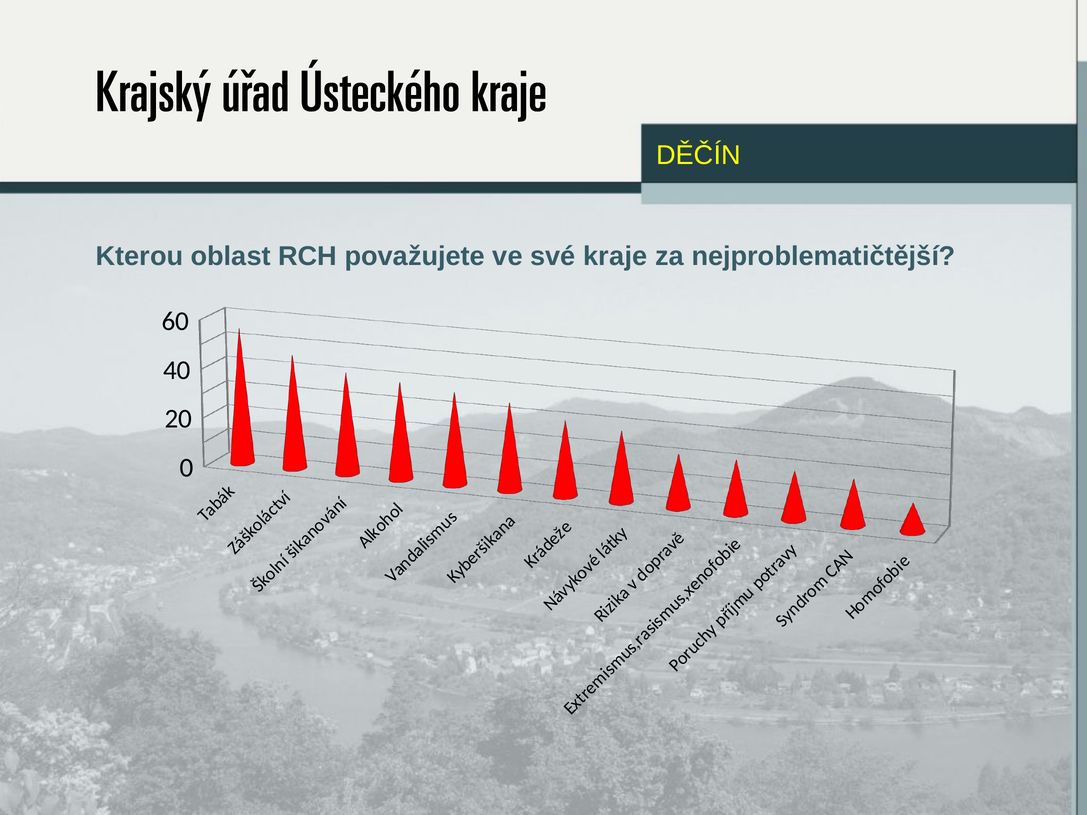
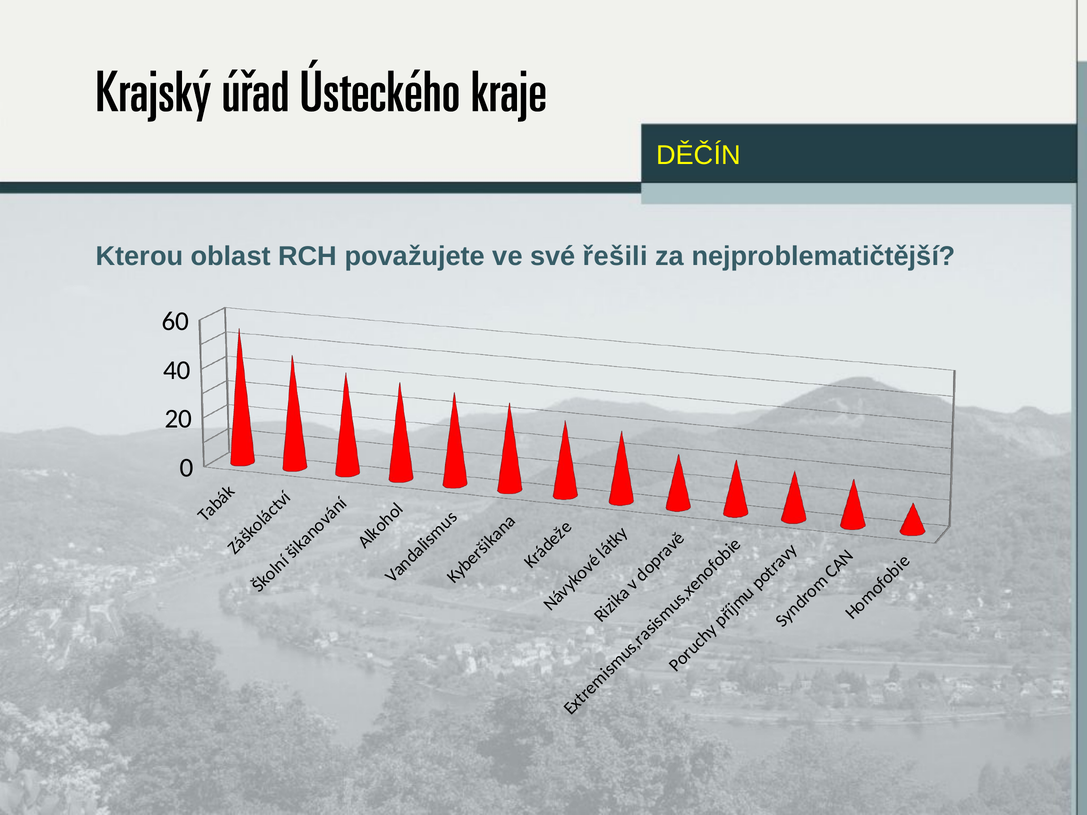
kraje: kraje -> řešili
